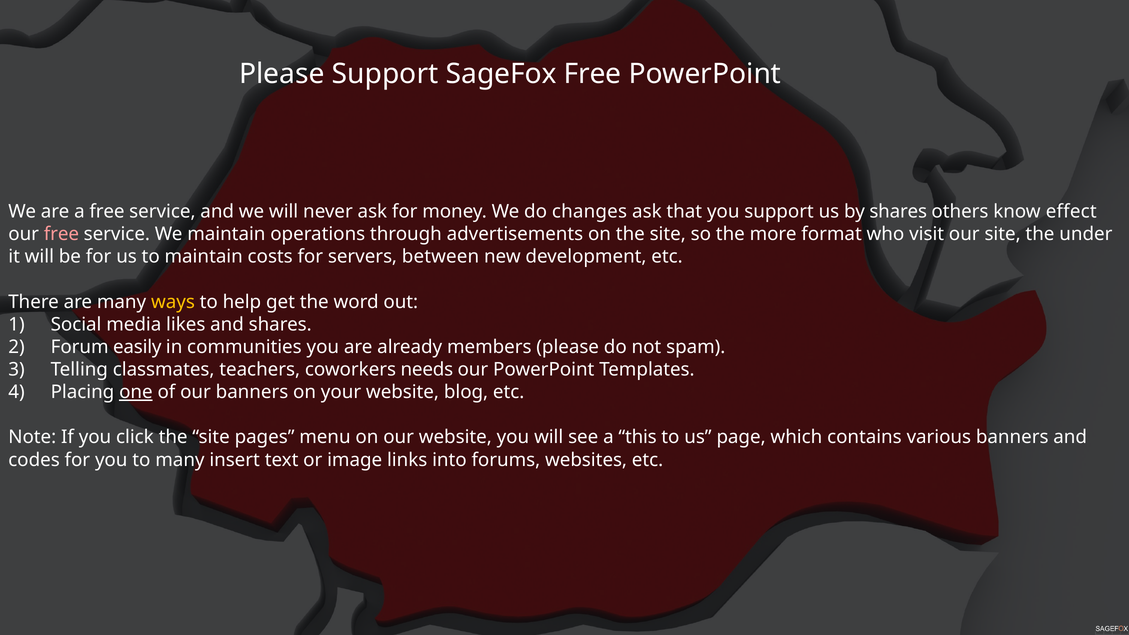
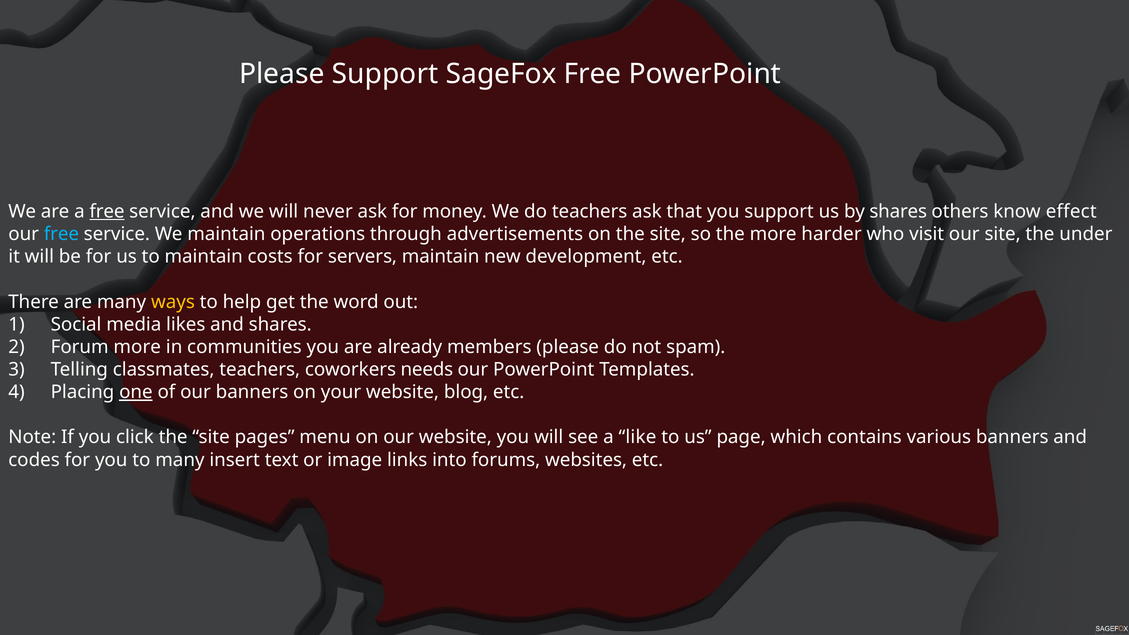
free at (107, 212) underline: none -> present
do changes: changes -> teachers
free at (61, 234) colour: pink -> light blue
format: format -> harder
servers between: between -> maintain
Forum easily: easily -> more
this: this -> like
